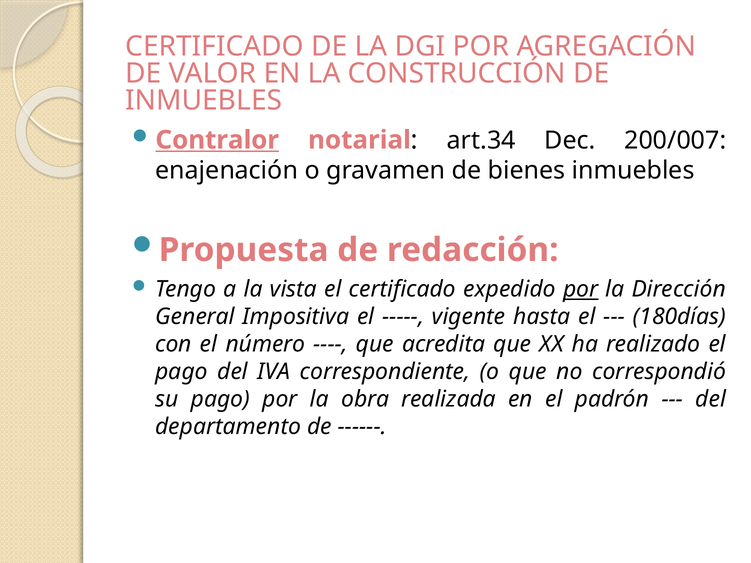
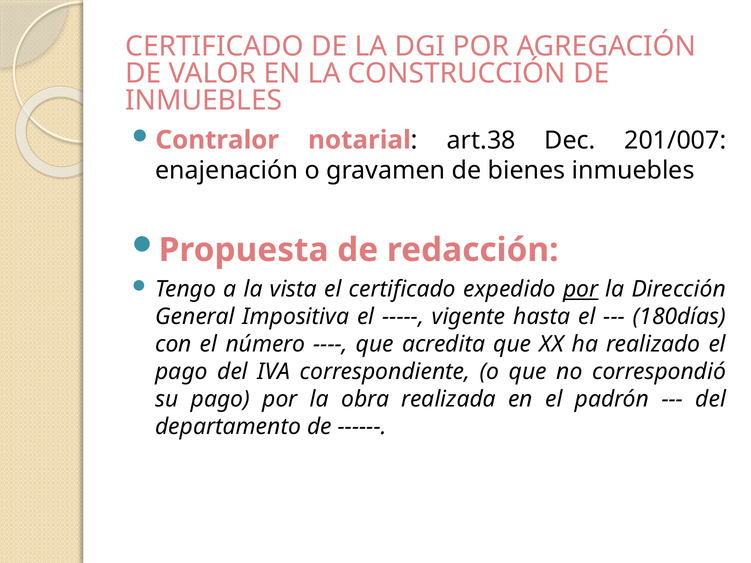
Contralor underline: present -> none
art.34: art.34 -> art.38
200/007: 200/007 -> 201/007
